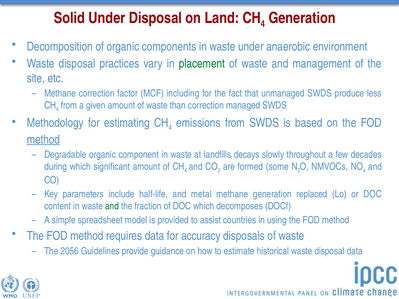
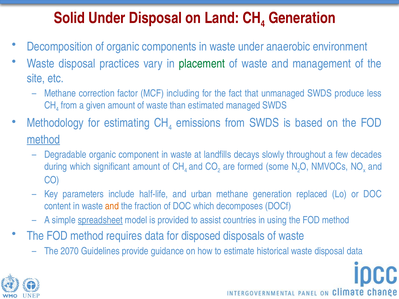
than correction: correction -> estimated
metal: metal -> urban
and at (112, 206) colour: green -> orange
spreadsheet underline: none -> present
accuracy: accuracy -> disposed
2056: 2056 -> 2070
